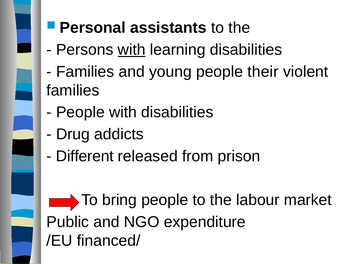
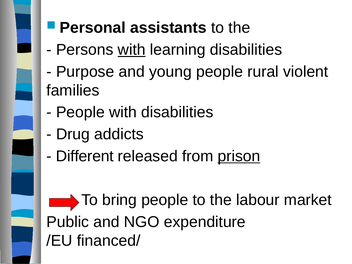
Families at (85, 72): Families -> Purpose
their: their -> rural
prison underline: none -> present
